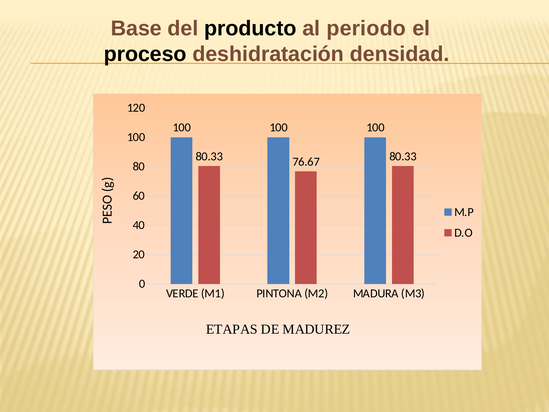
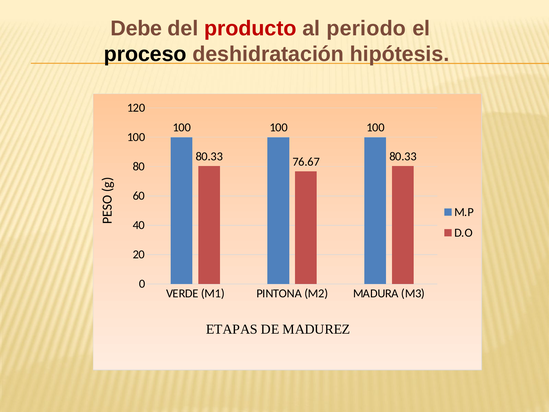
Base: Base -> Debe
producto colour: black -> red
densidad: densidad -> hipótesis
